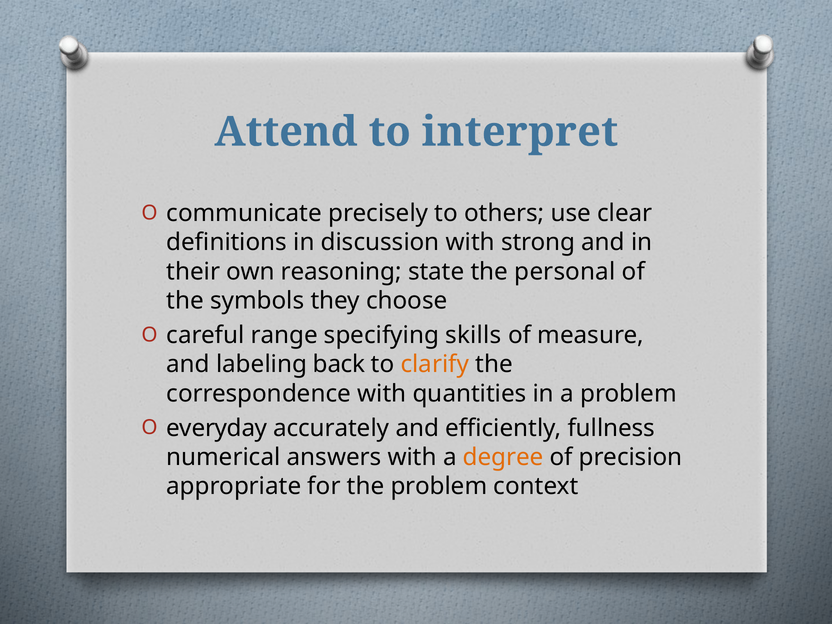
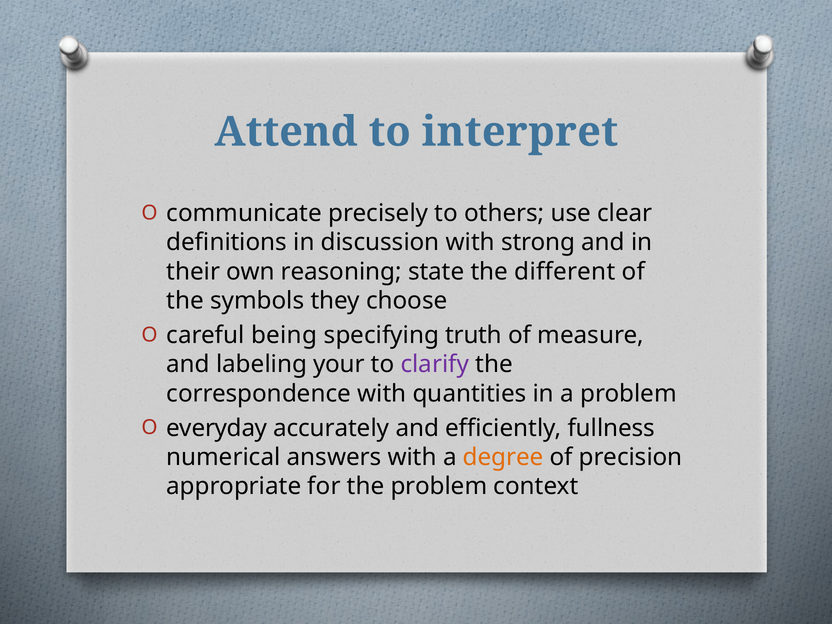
personal: personal -> different
range: range -> being
skills: skills -> truth
back: back -> your
clarify colour: orange -> purple
